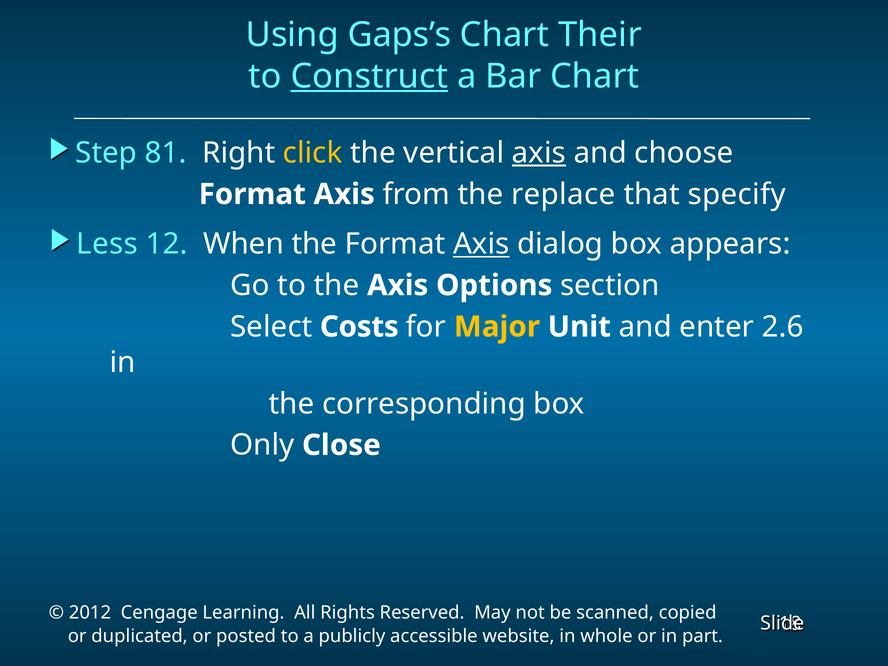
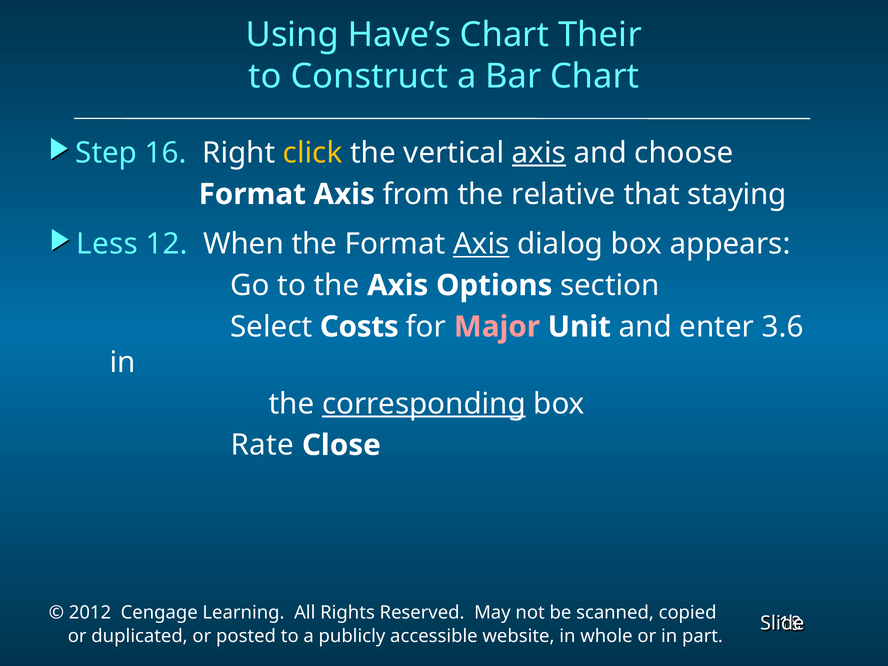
Gaps’s: Gaps’s -> Have’s
Construct underline: present -> none
81: 81 -> 16
replace: replace -> relative
specify: specify -> staying
Major colour: yellow -> pink
2.6: 2.6 -> 3.6
corresponding underline: none -> present
Only: Only -> Rate
